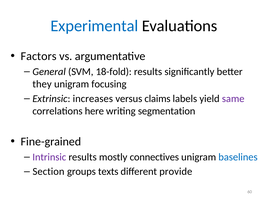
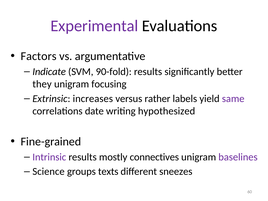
Experimental colour: blue -> purple
General: General -> Indicate
18-fold: 18-fold -> 90-fold
claims: claims -> rather
here: here -> date
segmentation: segmentation -> hypothesized
baselines colour: blue -> purple
Section: Section -> Science
provide: provide -> sneezes
